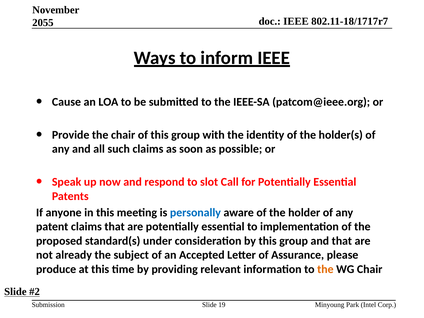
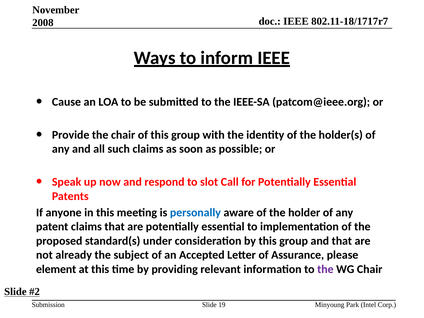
2055: 2055 -> 2008
produce: produce -> element
the at (325, 269) colour: orange -> purple
